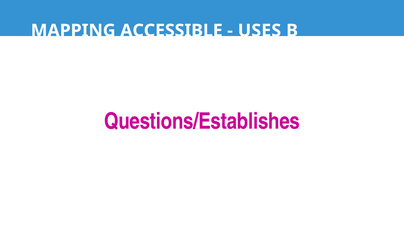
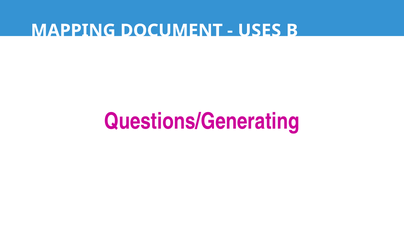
ACCESSIBLE: ACCESSIBLE -> DOCUMENT
Questions/Establishes: Questions/Establishes -> Questions/Generating
